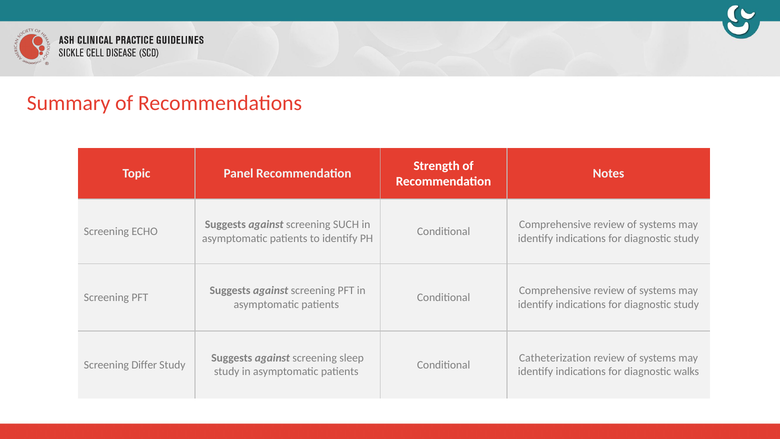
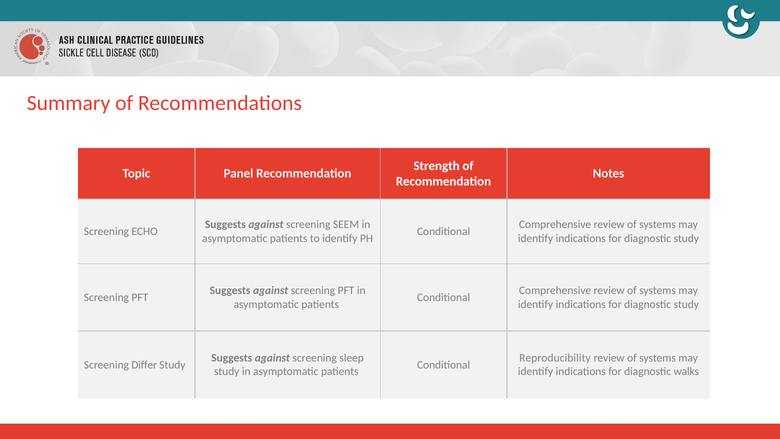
SUCH: SUCH -> SEEM
Catheterization: Catheterization -> Reproducibility
